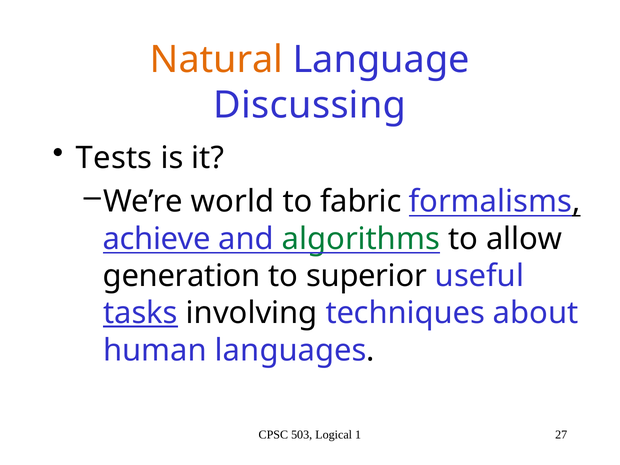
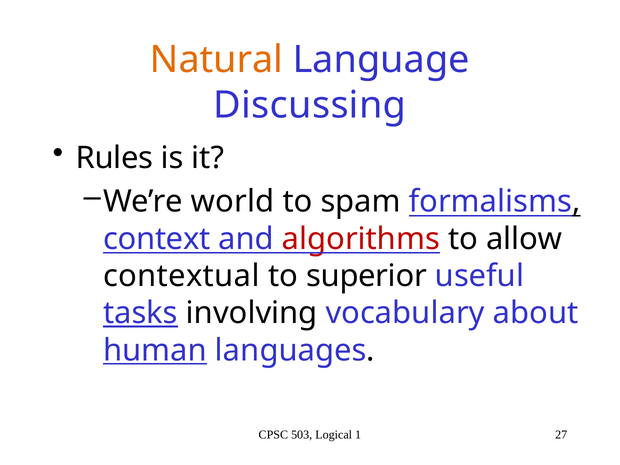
Tests: Tests -> Rules
fabric: fabric -> spam
achieve: achieve -> context
algorithms colour: green -> red
generation: generation -> contextual
techniques: techniques -> vocabulary
human underline: none -> present
